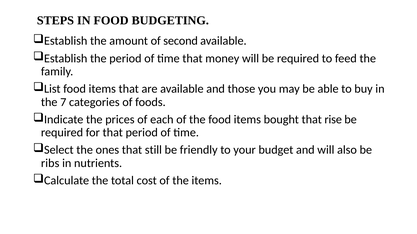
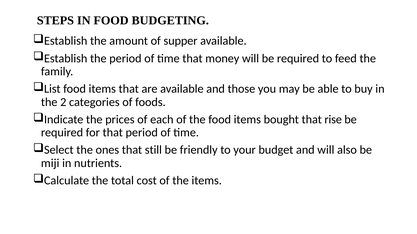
second: second -> supper
7: 7 -> 2
ribs: ribs -> miji
